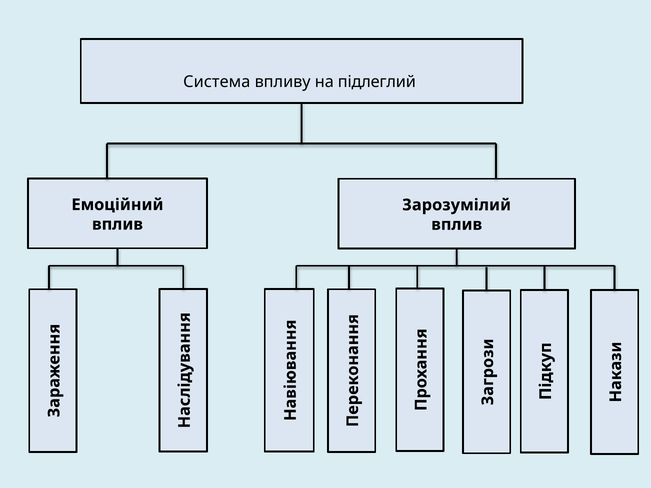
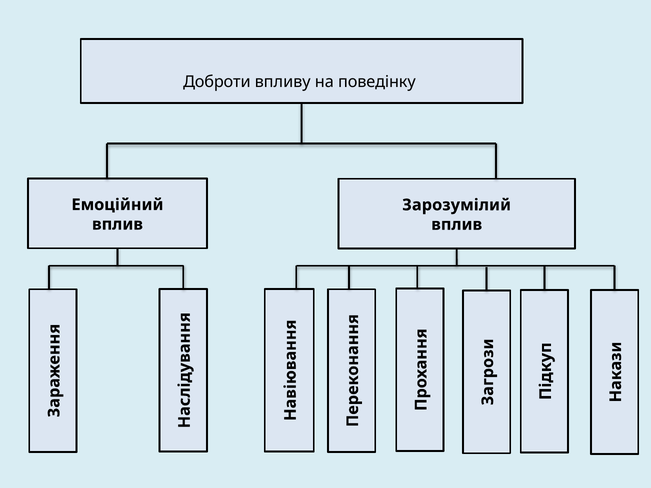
Система: Система -> Доброти
підлеглий: підлеглий -> поведінку
